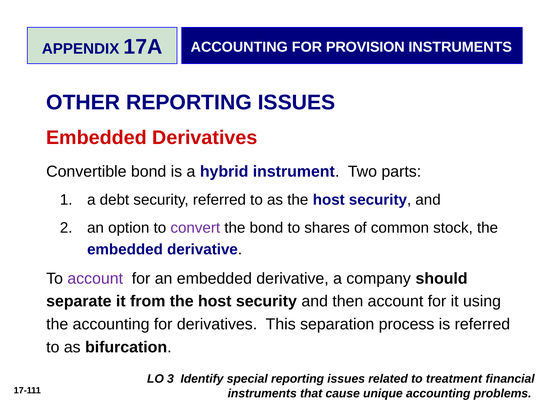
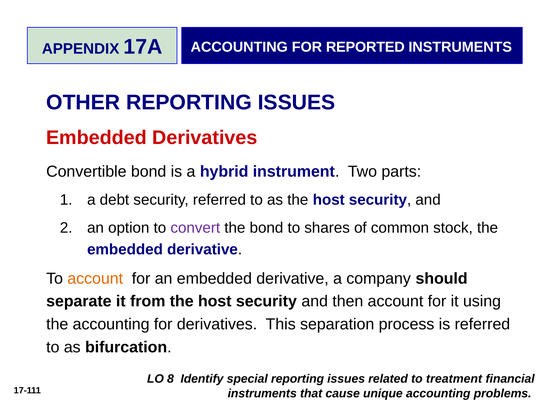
PROVISION: PROVISION -> REPORTED
account at (95, 278) colour: purple -> orange
3: 3 -> 8
